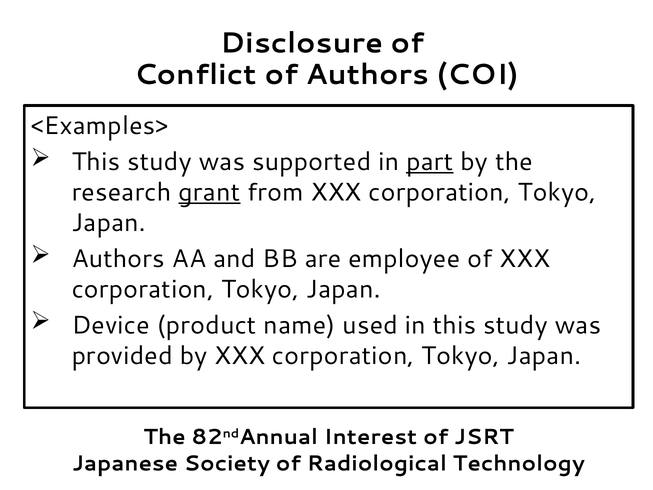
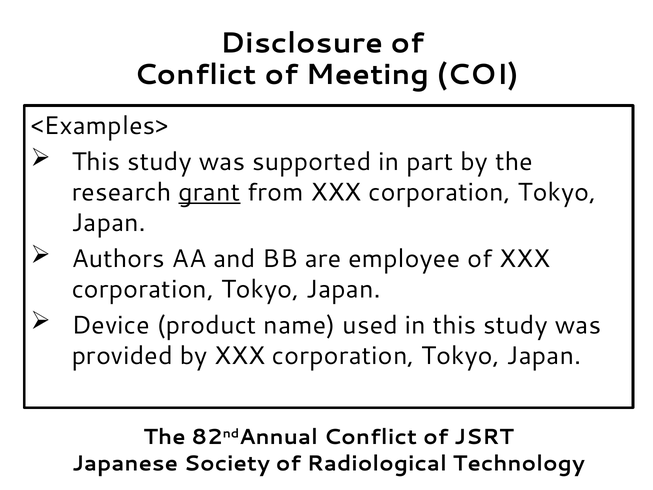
of Authors: Authors -> Meeting
part underline: present -> none
82ndAnnual Interest: Interest -> Conflict
